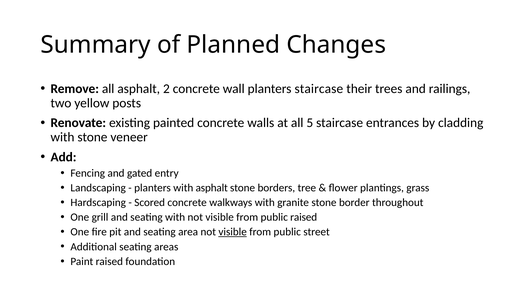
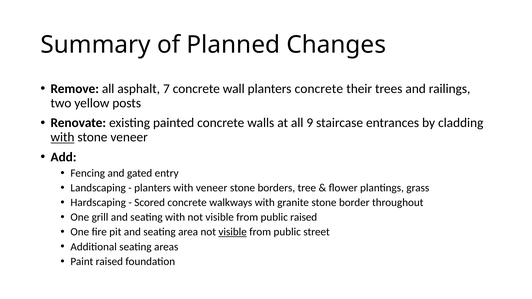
2: 2 -> 7
planters staircase: staircase -> concrete
5: 5 -> 9
with at (63, 137) underline: none -> present
with asphalt: asphalt -> veneer
